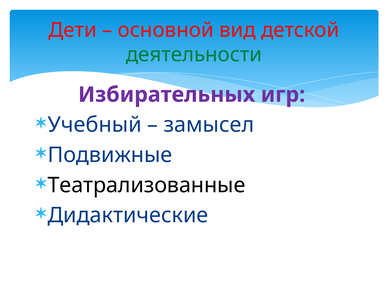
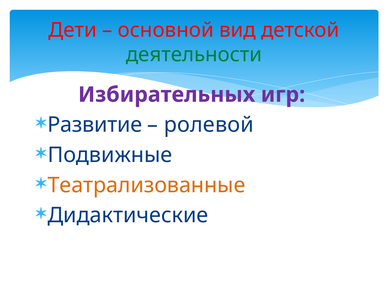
Учебный: Учебный -> Развитие
замысел: замысел -> ролевой
Театрализованные colour: black -> orange
